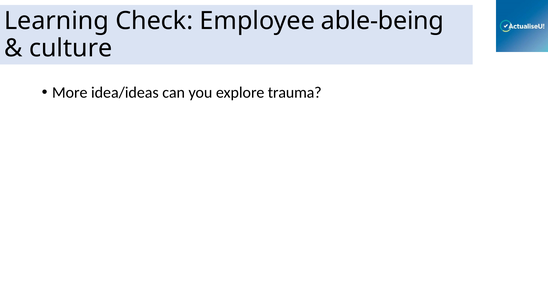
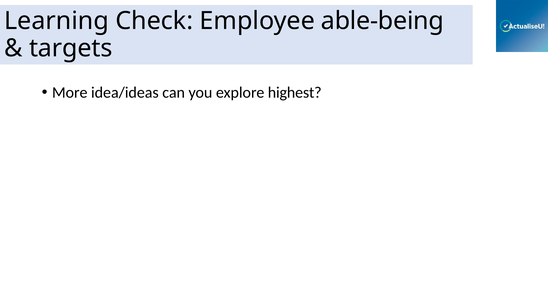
culture: culture -> targets
trauma: trauma -> highest
